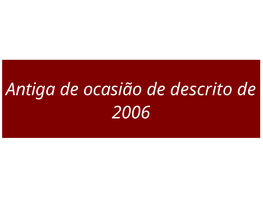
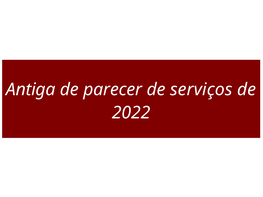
ocasião: ocasião -> parecer
descrito: descrito -> serviços
2006: 2006 -> 2022
